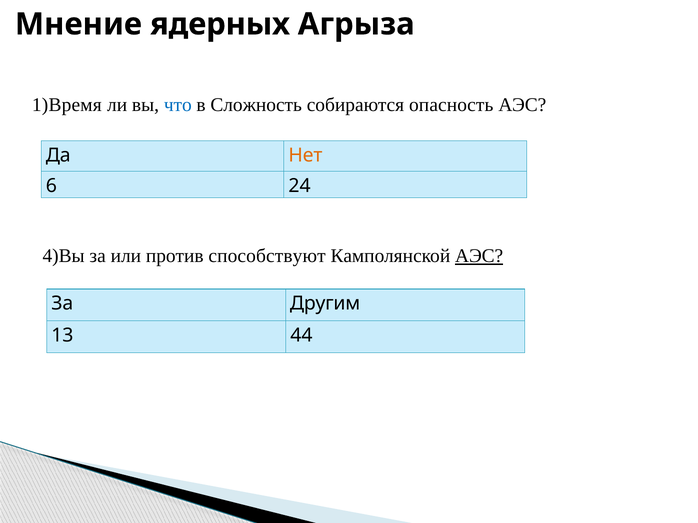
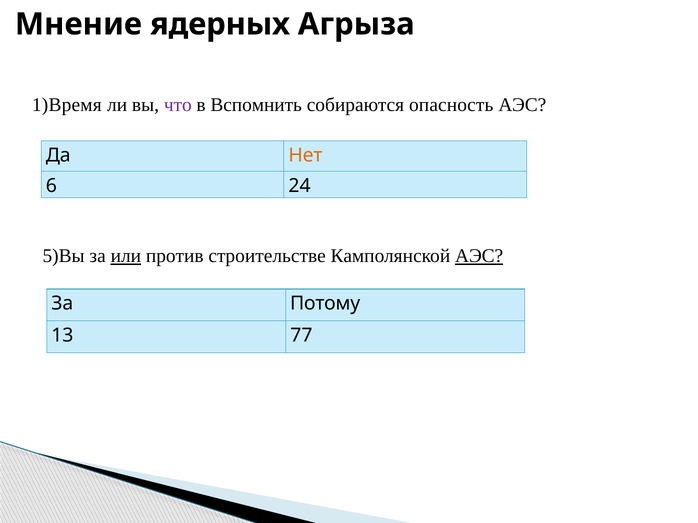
что colour: blue -> purple
Сложность: Сложность -> Вспомнить
4)Вы: 4)Вы -> 5)Вы
или underline: none -> present
способствуют: способствуют -> строительстве
Другим: Другим -> Потому
44: 44 -> 77
